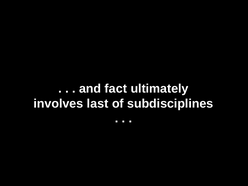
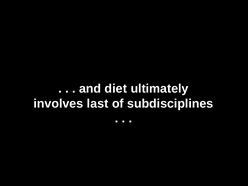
fact: fact -> diet
